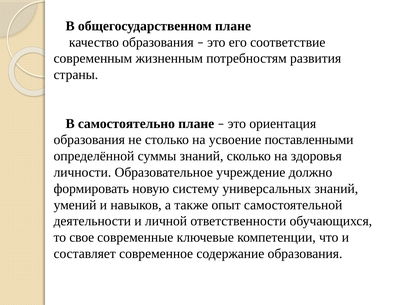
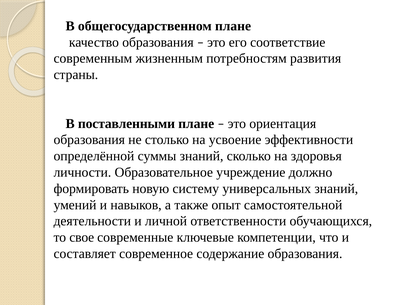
самостоятельно: самостоятельно -> поставленными
поставленными: поставленными -> эффективности
